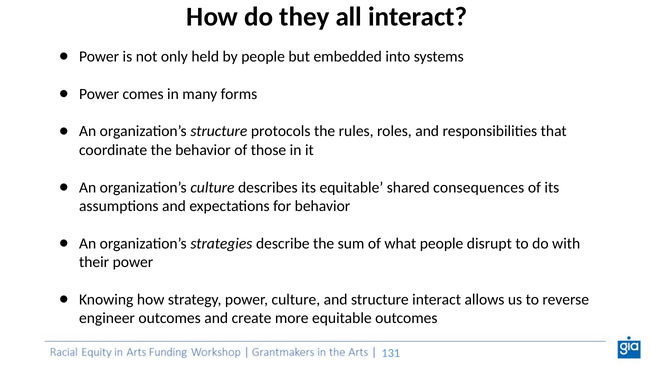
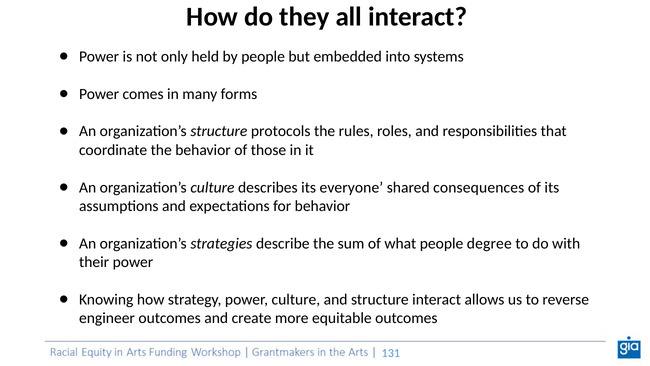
its equitable: equitable -> everyone
disrupt: disrupt -> degree
